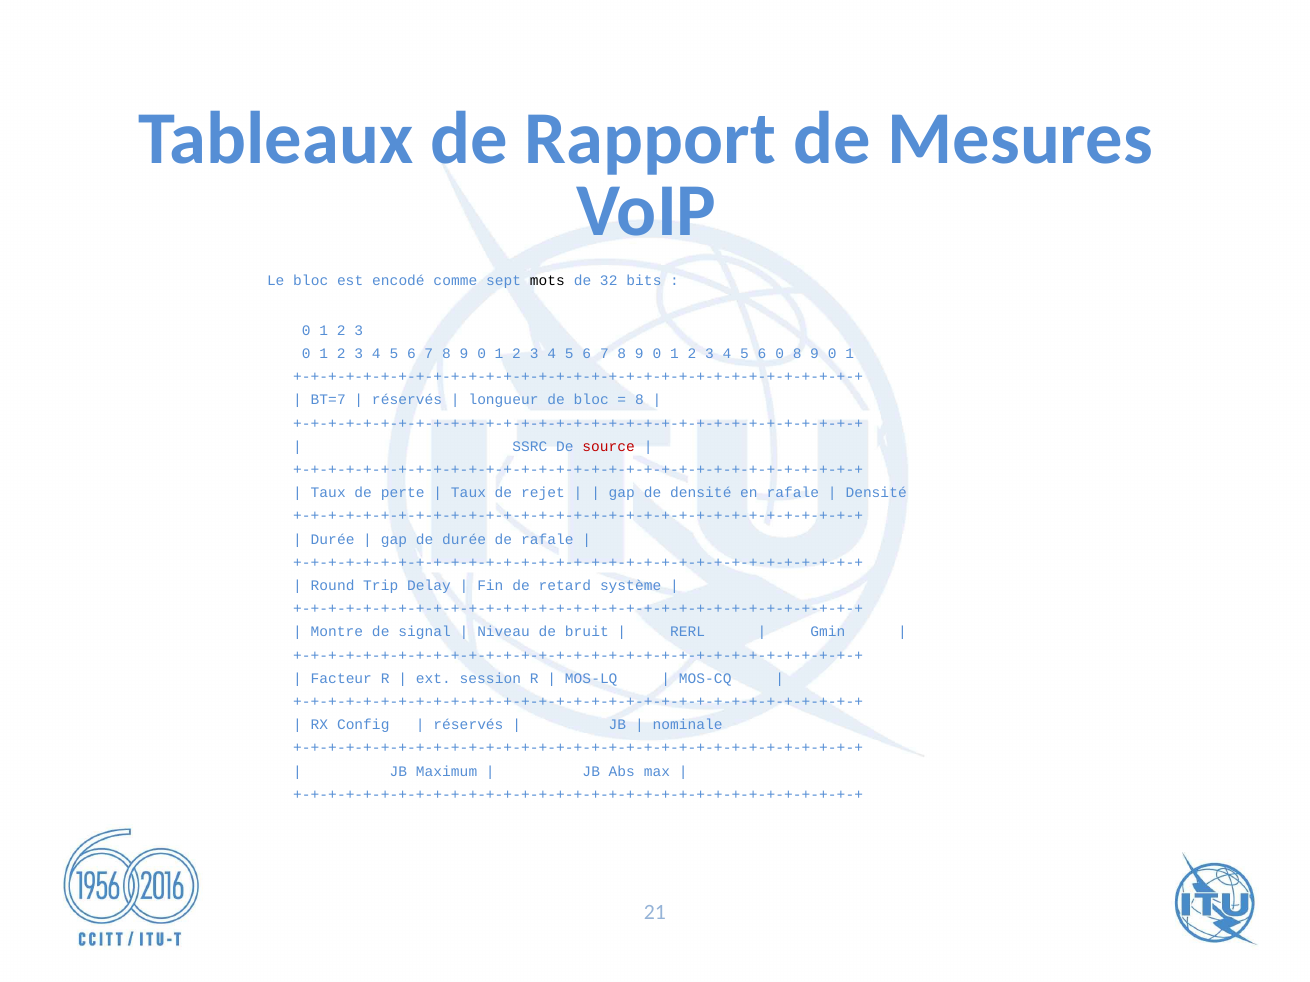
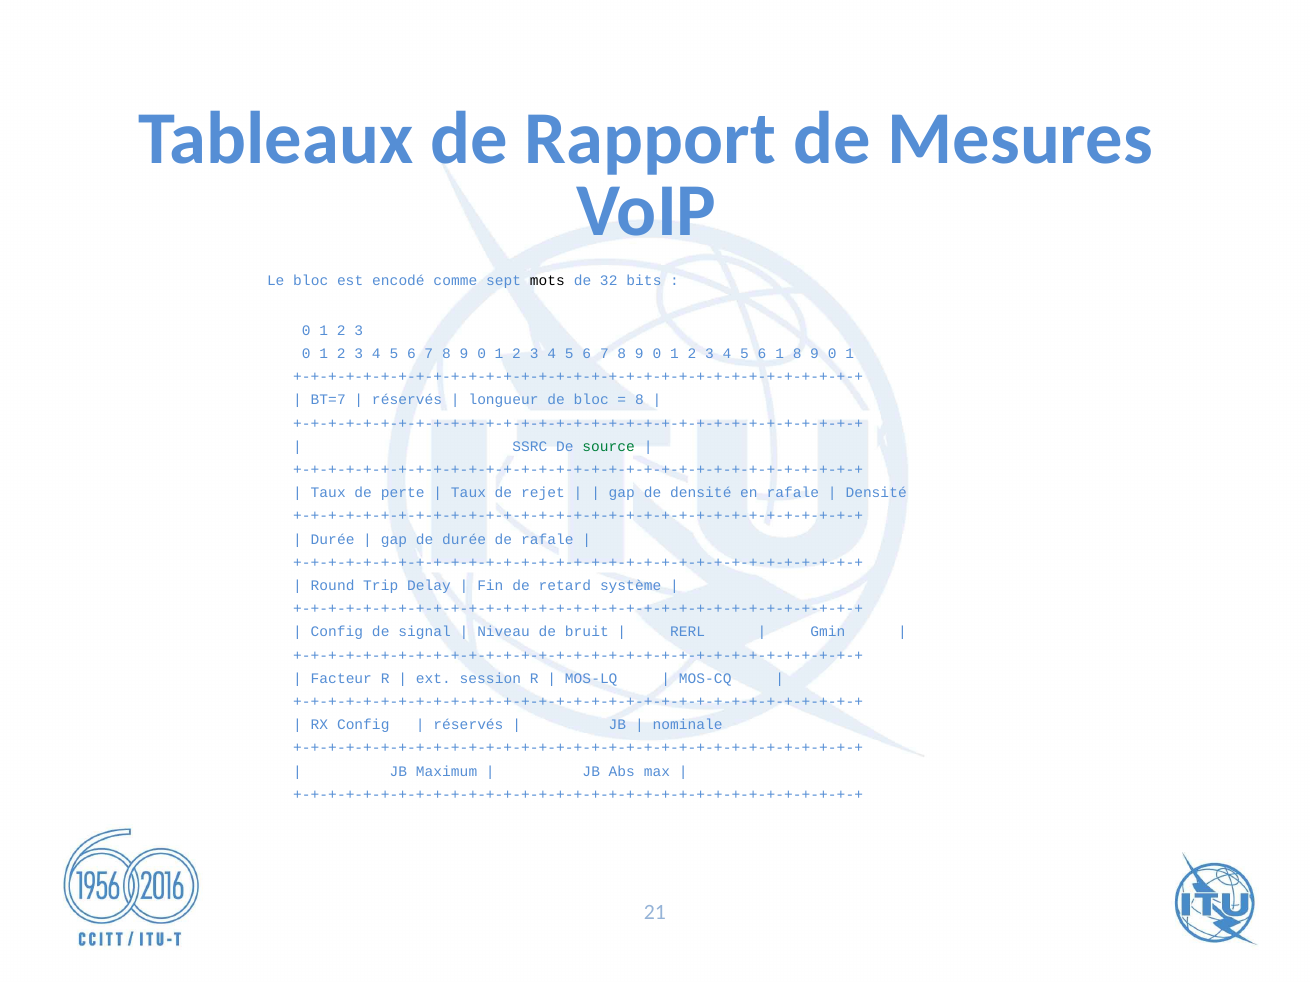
6 0: 0 -> 1
source colour: red -> green
Montre at (337, 632): Montre -> Config
